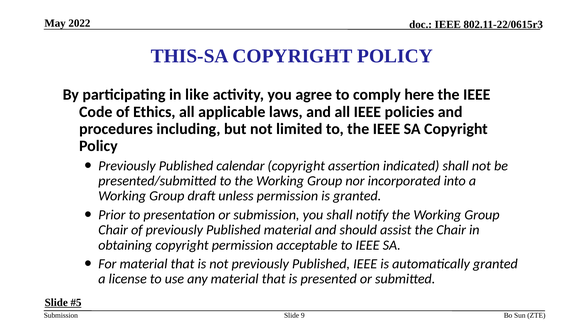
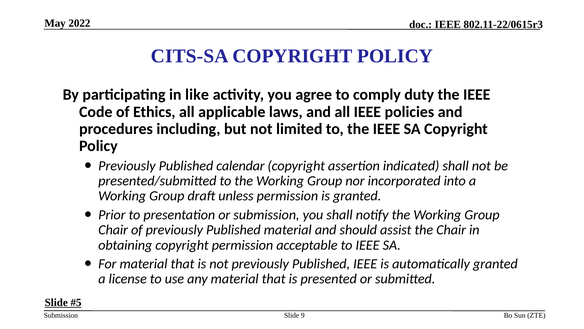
THIS-SA: THIS-SA -> CITS-SA
here: here -> duty
